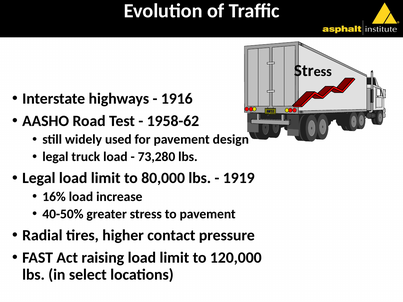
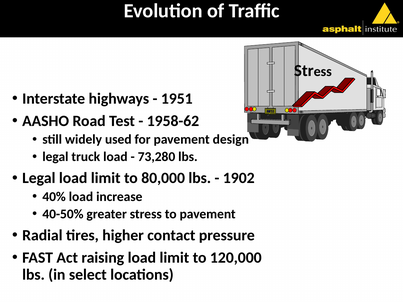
1916: 1916 -> 1951
1919: 1919 -> 1902
16%: 16% -> 40%
